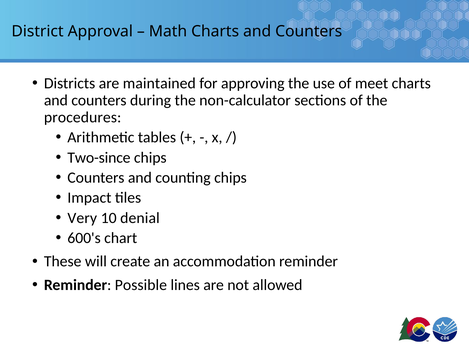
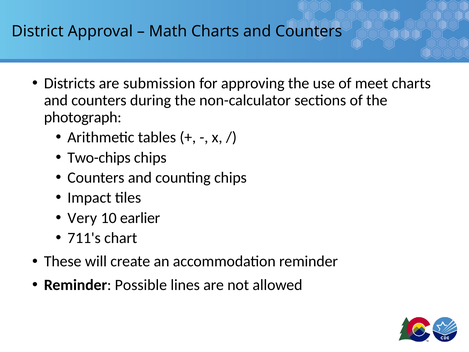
maintained: maintained -> submission
procedures: procedures -> photograph
Two-since: Two-since -> Two-chips
denial: denial -> earlier
600's: 600's -> 711's
